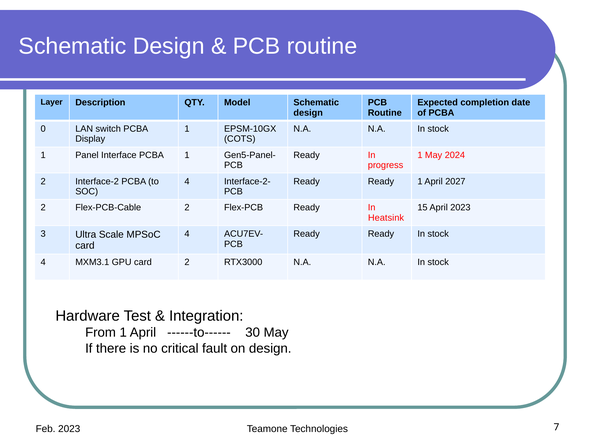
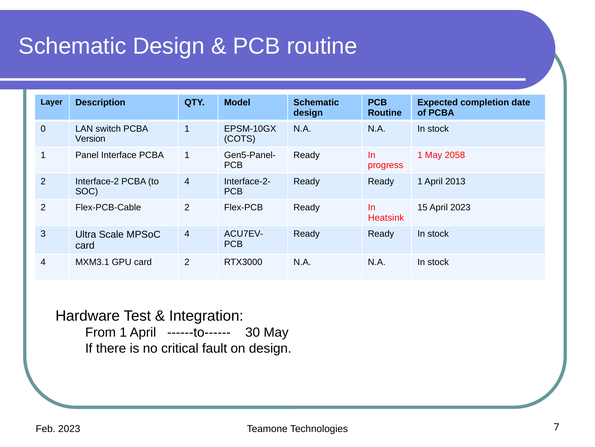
Display: Display -> Version
2024: 2024 -> 2058
2027: 2027 -> 2013
